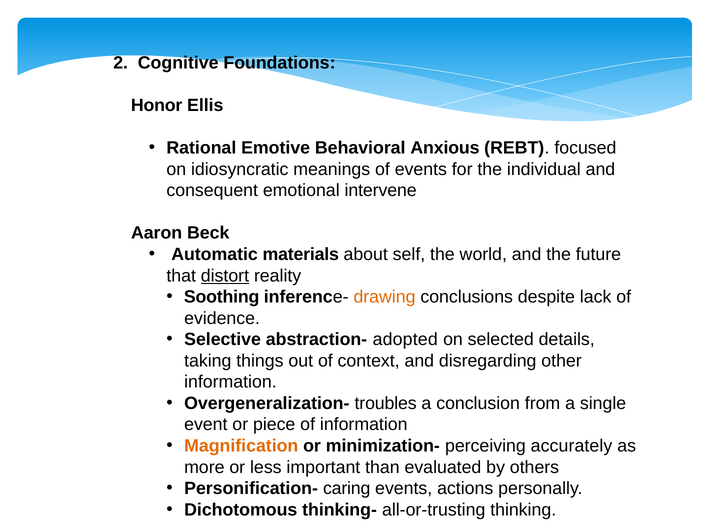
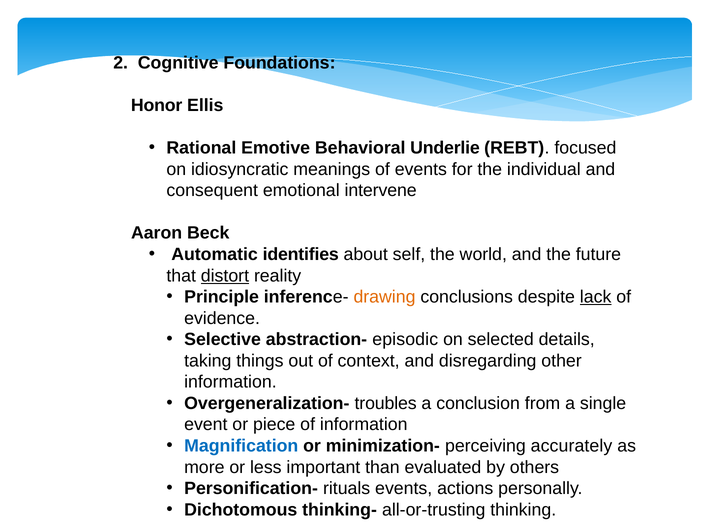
Anxious: Anxious -> Underlie
materials: materials -> identifies
Soothing: Soothing -> Principle
lack underline: none -> present
adopted: adopted -> episodic
Magnification colour: orange -> blue
caring: caring -> rituals
